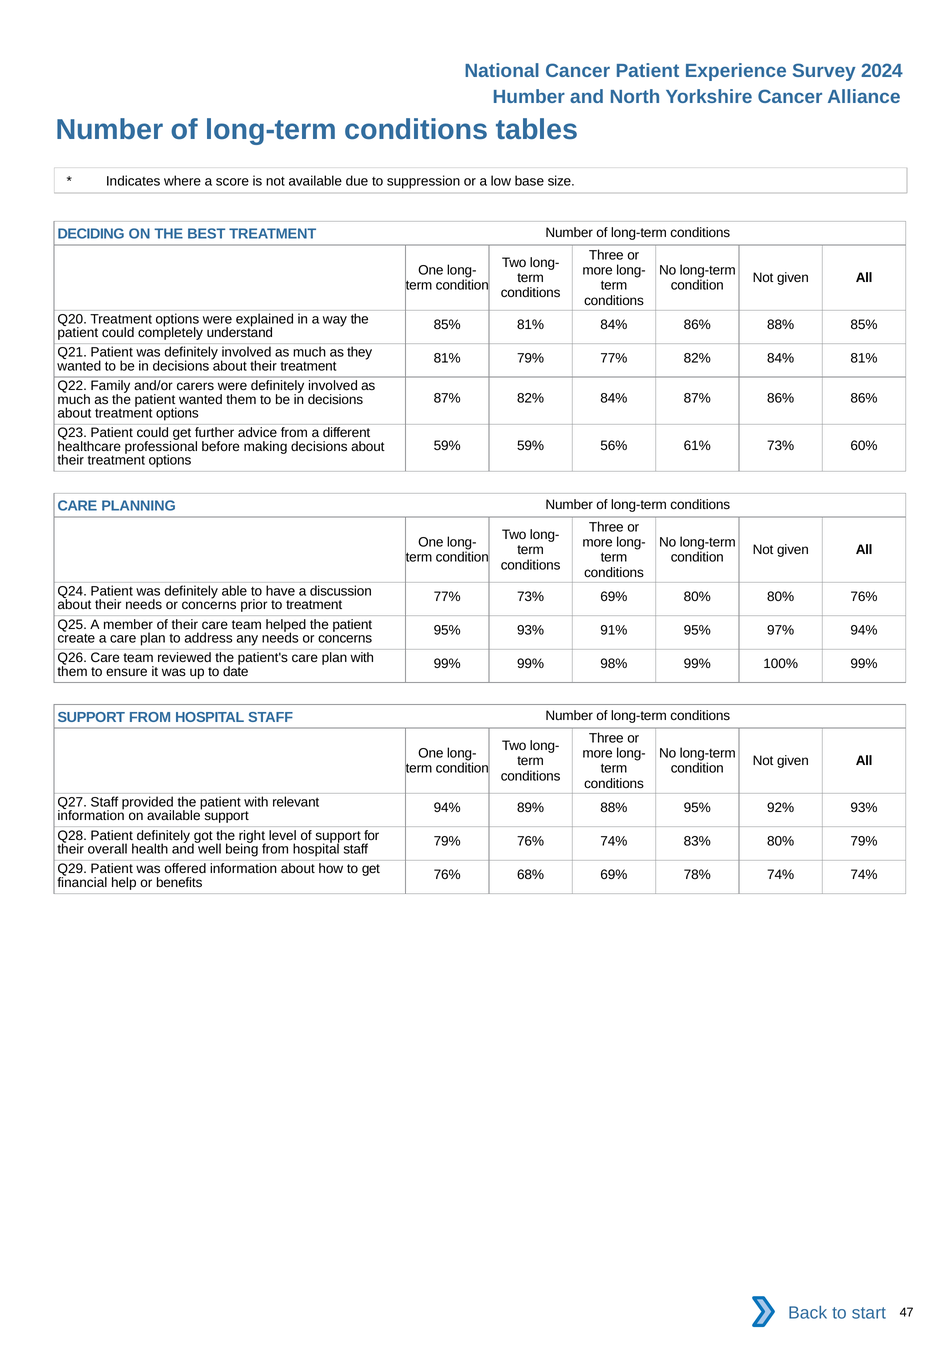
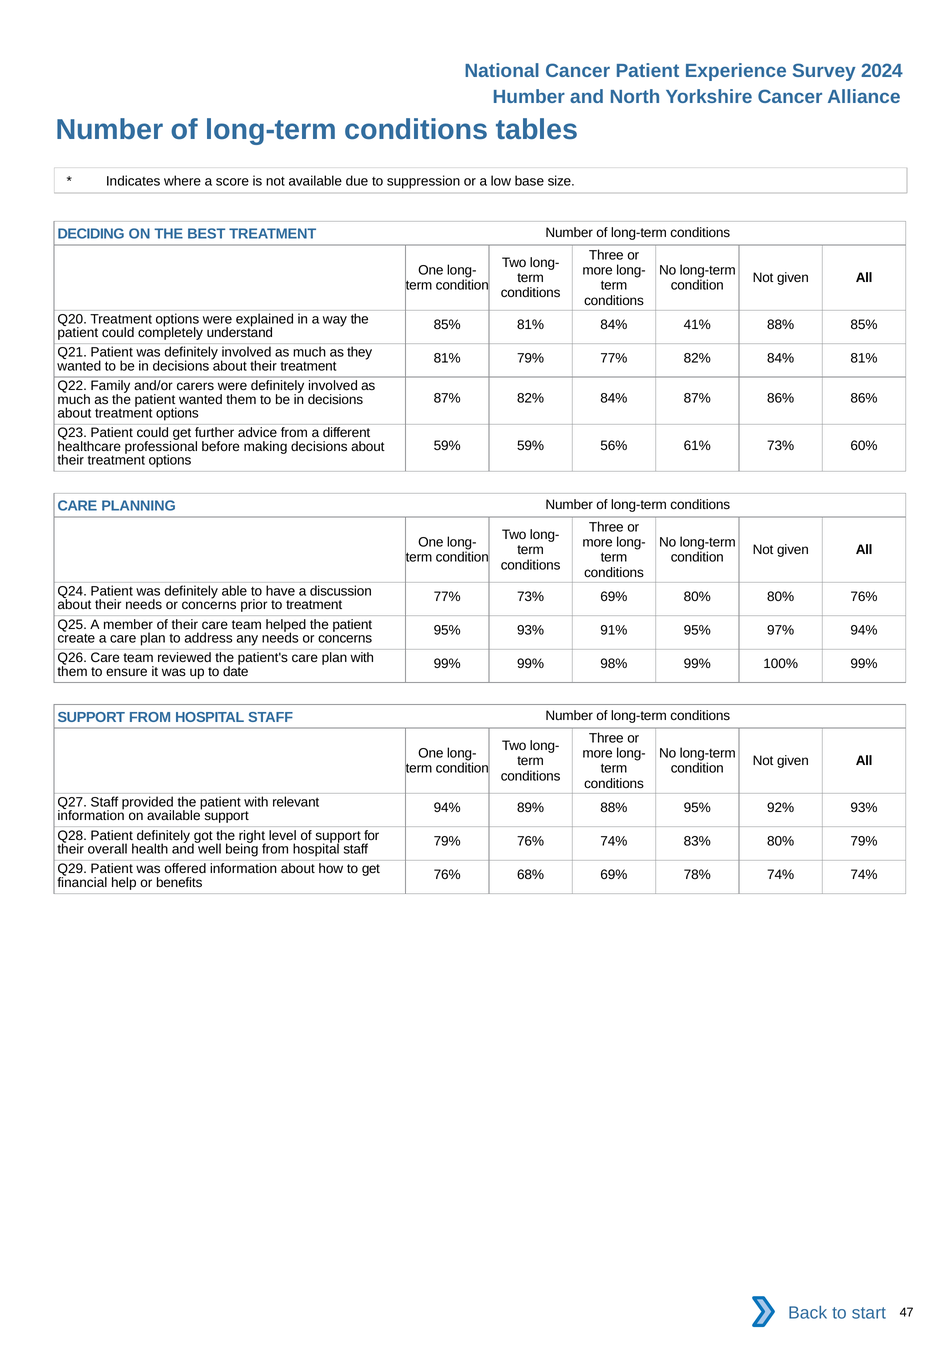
84% 86%: 86% -> 41%
